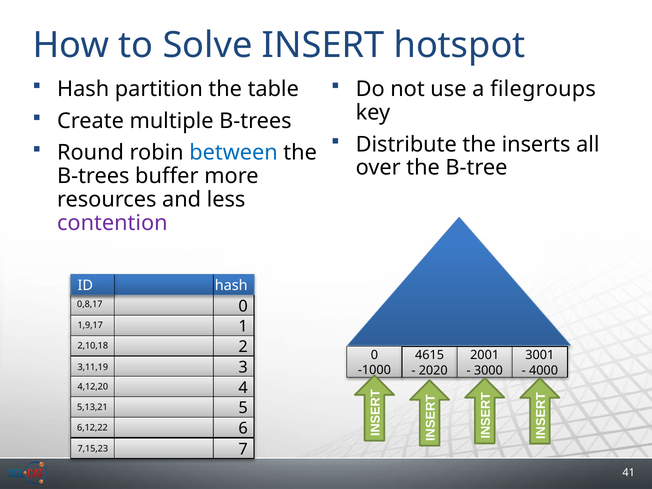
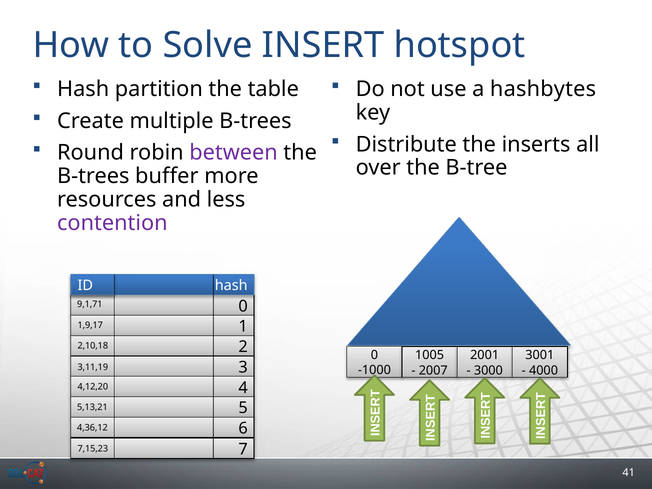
filegroups: filegroups -> hashbytes
between colour: blue -> purple
0,8,17: 0,8,17 -> 9,1,71
4615: 4615 -> 1005
2020: 2020 -> 2007
6,12,22: 6,12,22 -> 4,36,12
